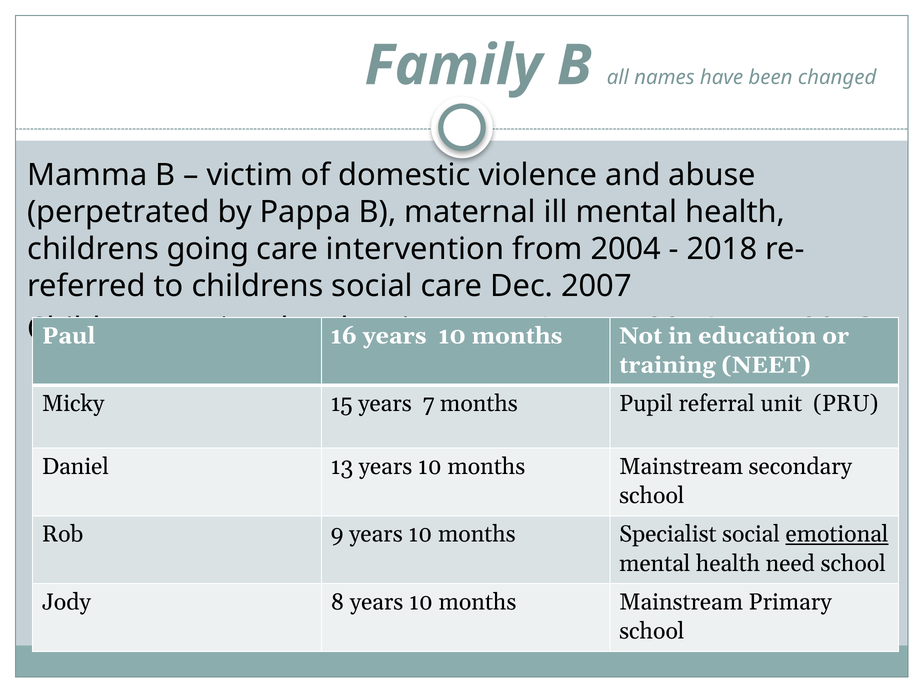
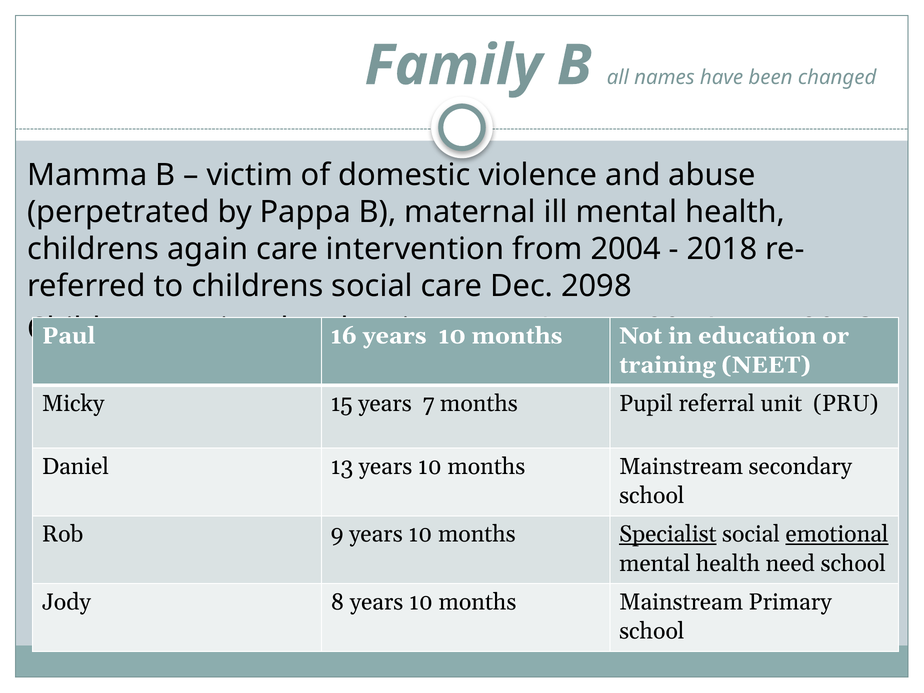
going: going -> again
2007: 2007 -> 2098
Specialist underline: none -> present
